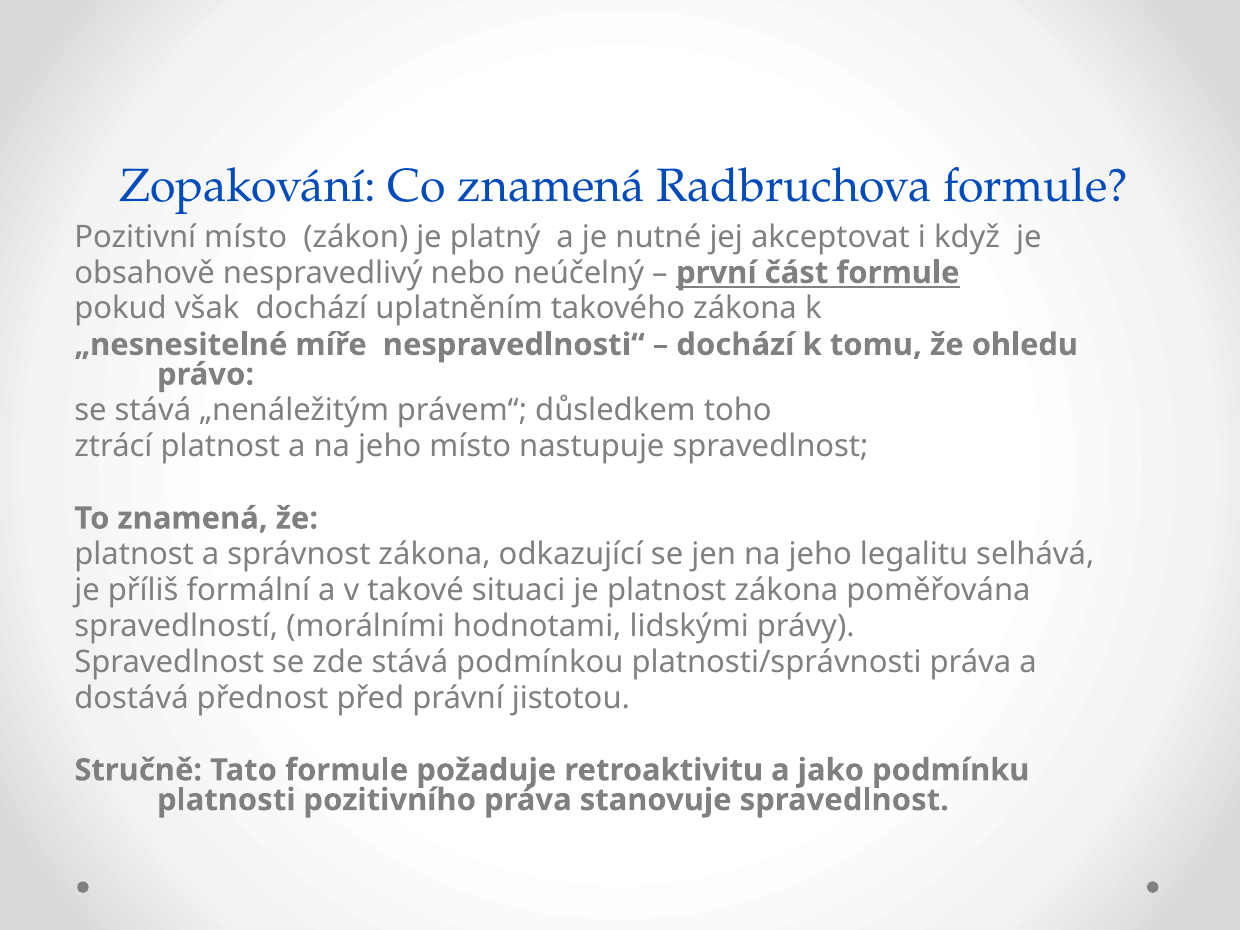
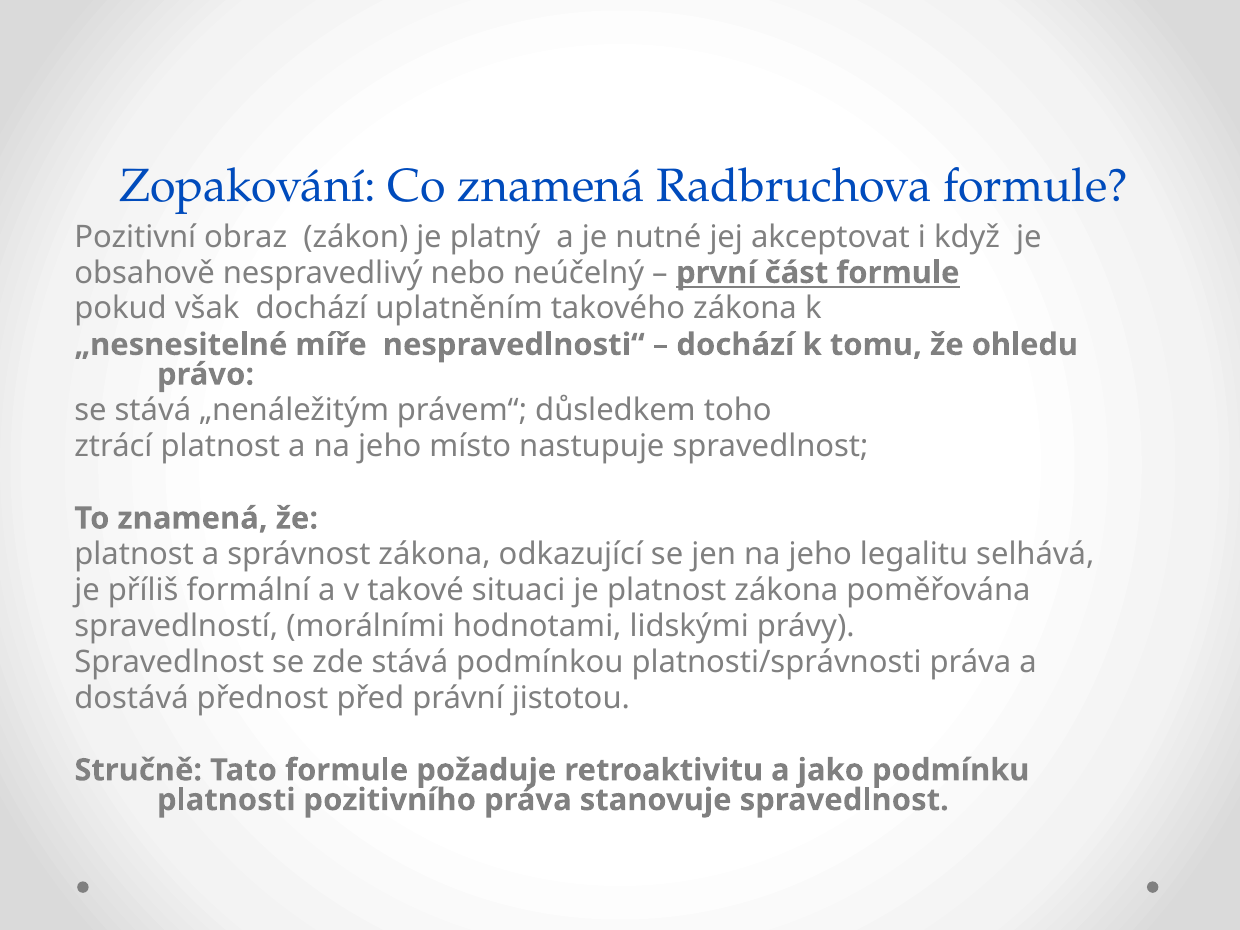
Pozitivní místo: místo -> obraz
